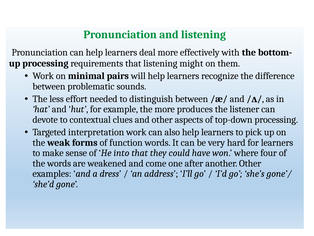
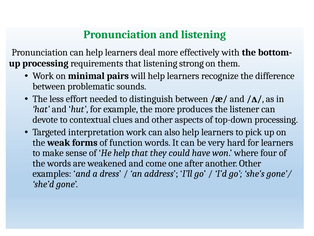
might: might -> strong
He into: into -> help
